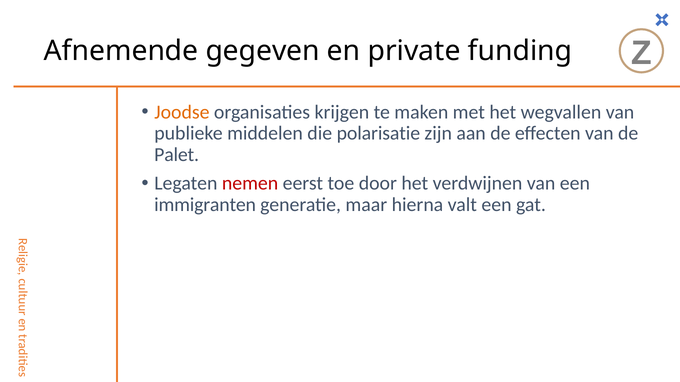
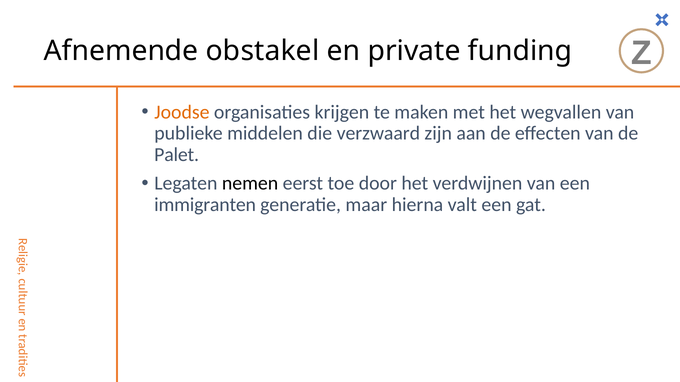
gegeven: gegeven -> obstakel
polarisatie: polarisatie -> verzwaard
nemen colour: red -> black
